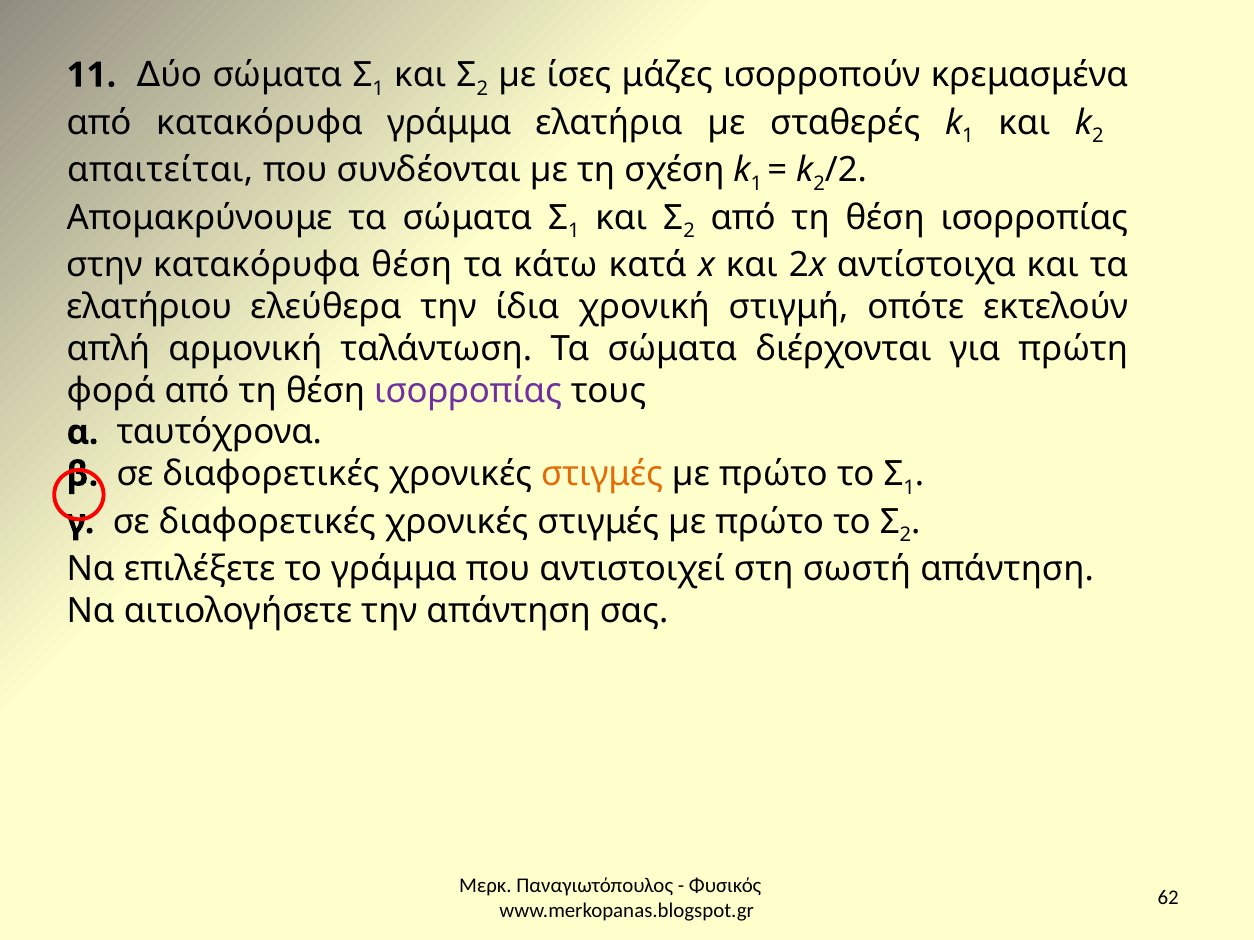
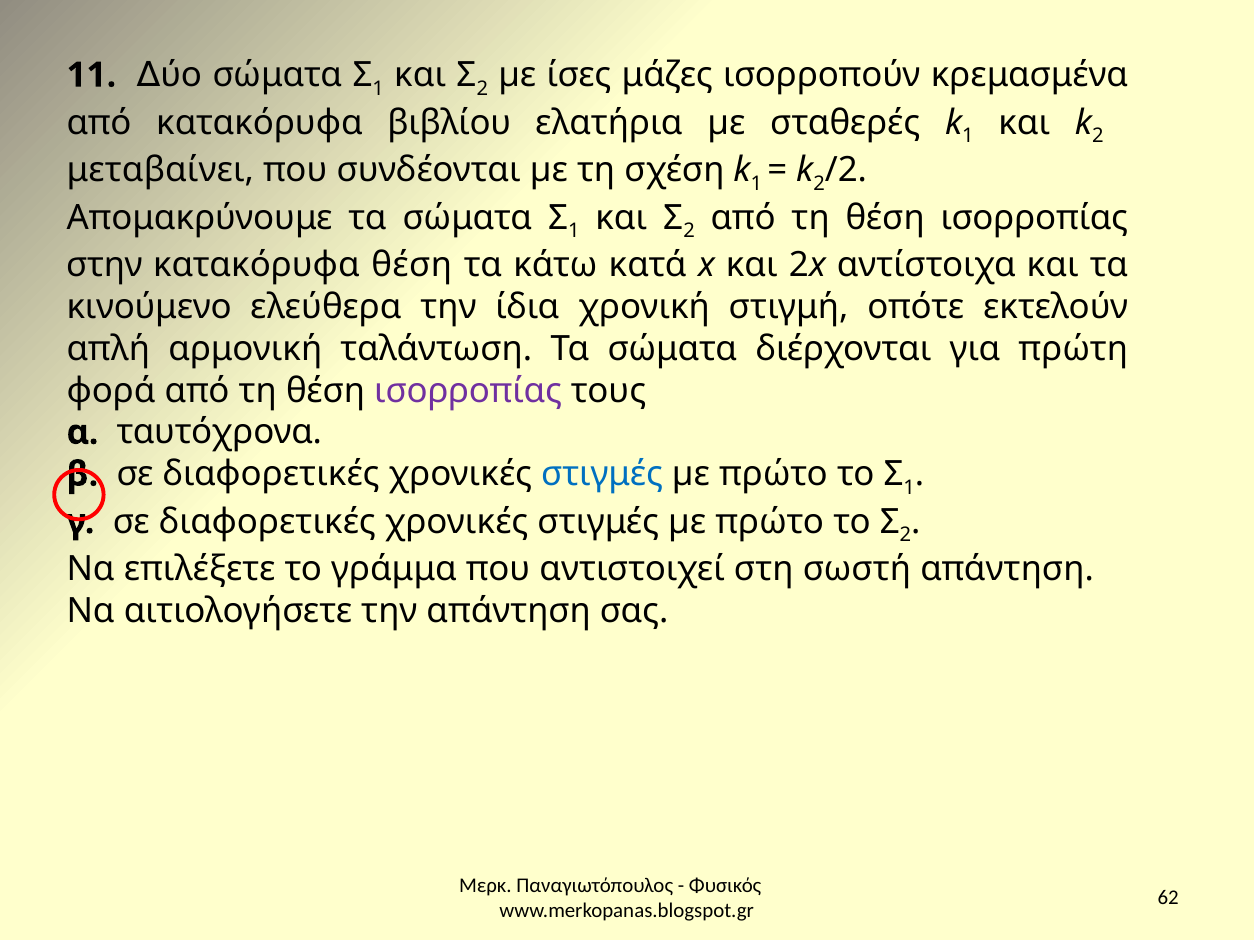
κατακόρυφα γράμμα: γράμμα -> βιβλίου
απαιτείται: απαιτείται -> μεταβαίνει
ελατήριου: ελατήριου -> κινούμενο
στιγμές at (602, 474) colour: orange -> blue
